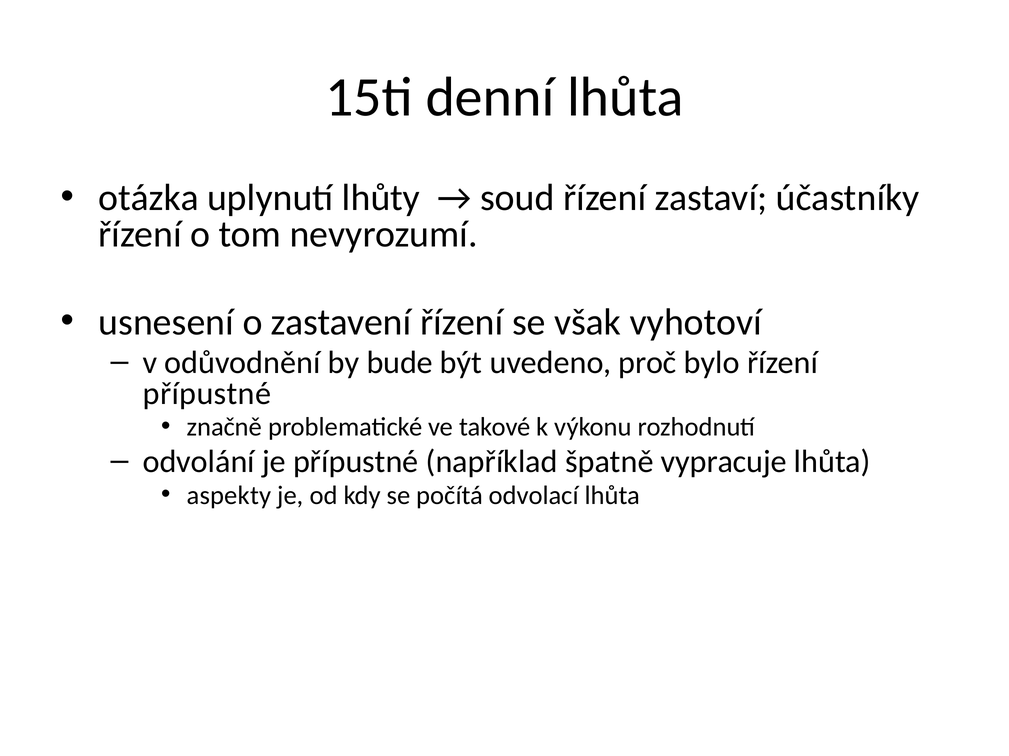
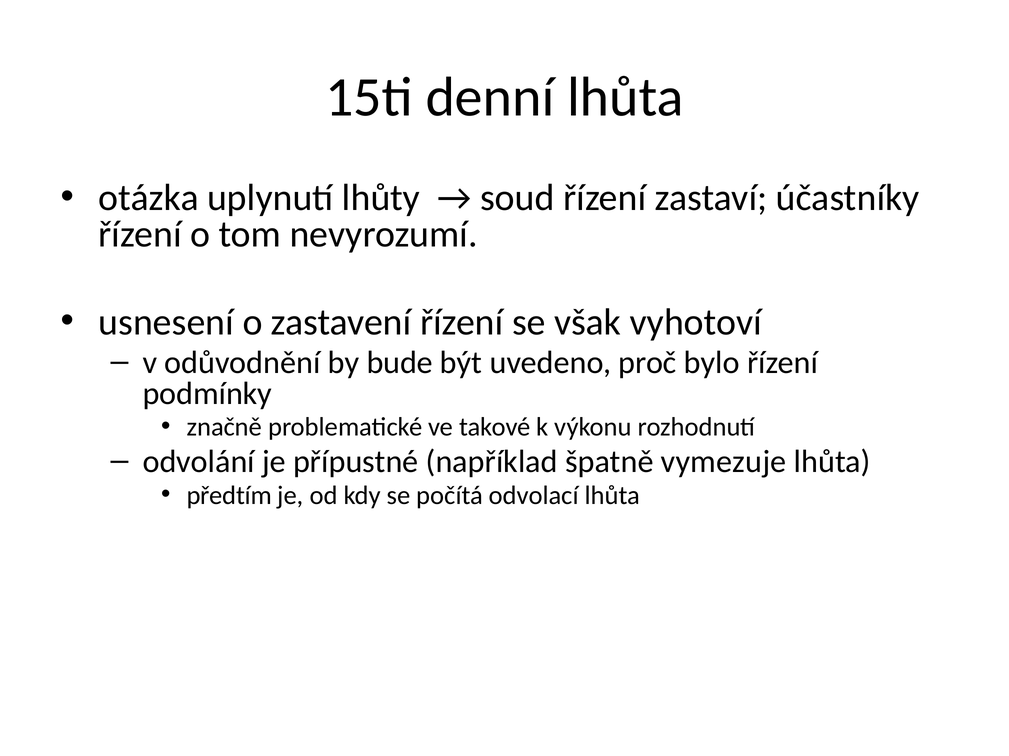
přípustné at (207, 394): přípustné -> podmínky
vypracuje: vypracuje -> vymezuje
aspekty: aspekty -> předtím
